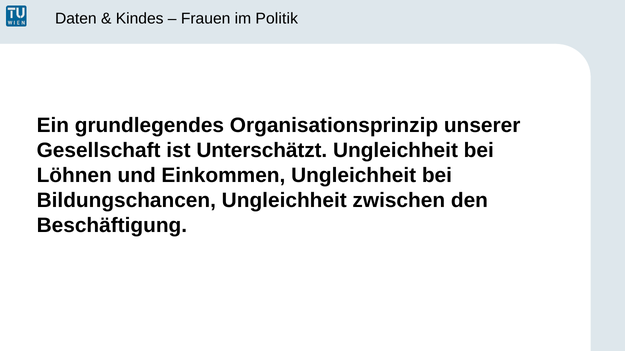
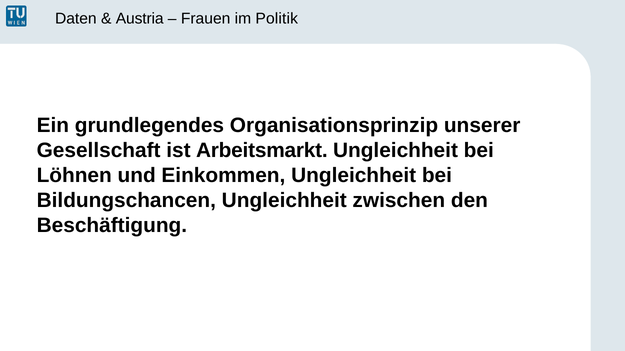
Kindes: Kindes -> Austria
Unterschätzt: Unterschätzt -> Arbeitsmarkt
